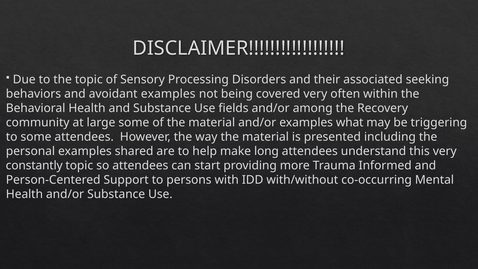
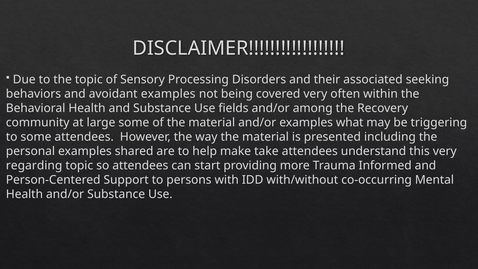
long: long -> take
constantly: constantly -> regarding
